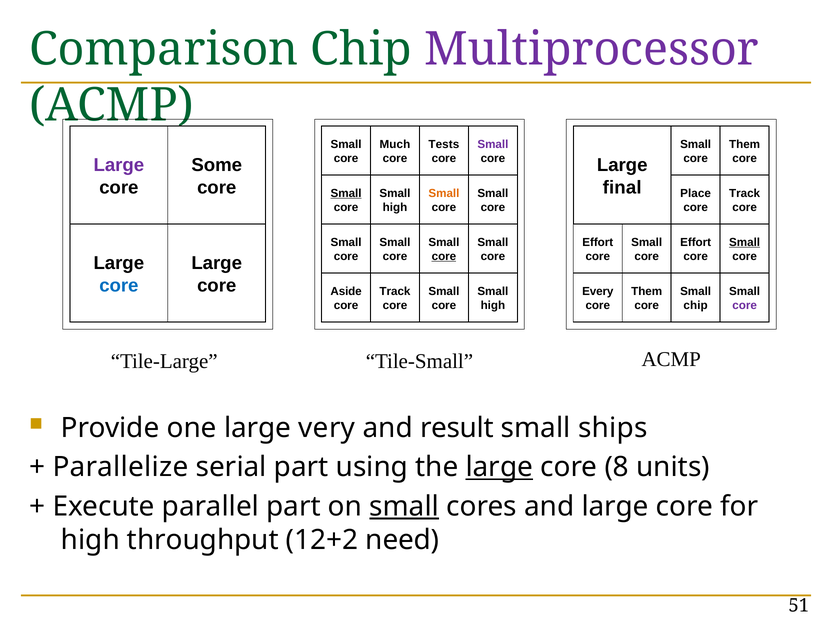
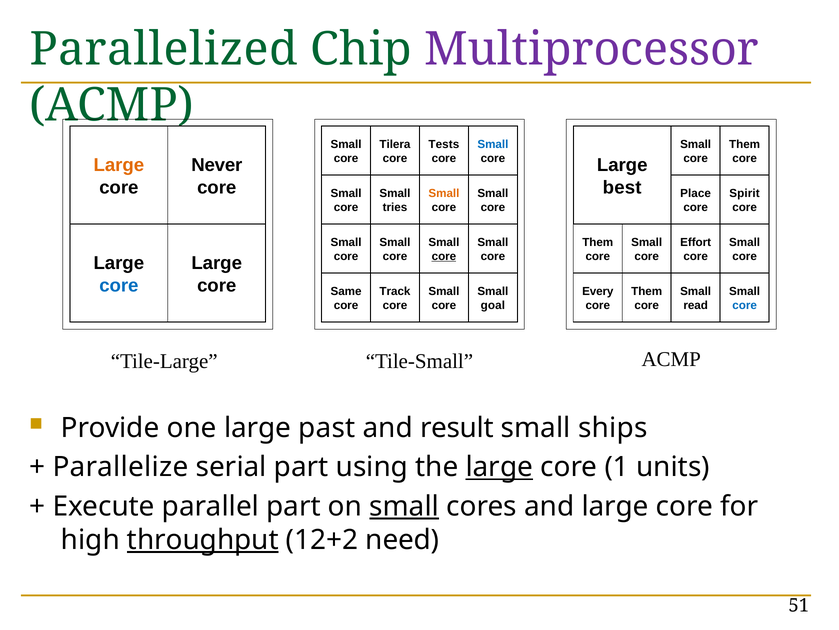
Comparison: Comparison -> Parallelized
Much: Much -> Tilera
Small at (493, 144) colour: purple -> blue
Large at (119, 165) colour: purple -> orange
Some: Some -> Never
final: final -> best
Small at (346, 193) underline: present -> none
Track at (745, 193): Track -> Spirit
high at (395, 207): high -> tries
Effort at (598, 242): Effort -> Them
Small at (745, 242) underline: present -> none
Aside: Aside -> Same
high at (493, 305): high -> goal
chip at (696, 305): chip -> read
core at (745, 305) colour: purple -> blue
very: very -> past
8: 8 -> 1
throughput underline: none -> present
